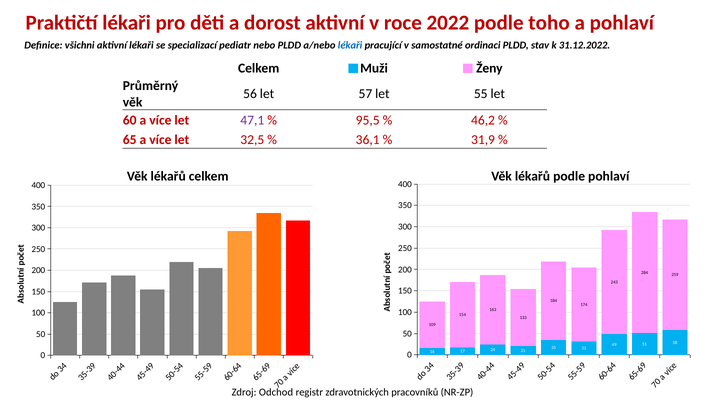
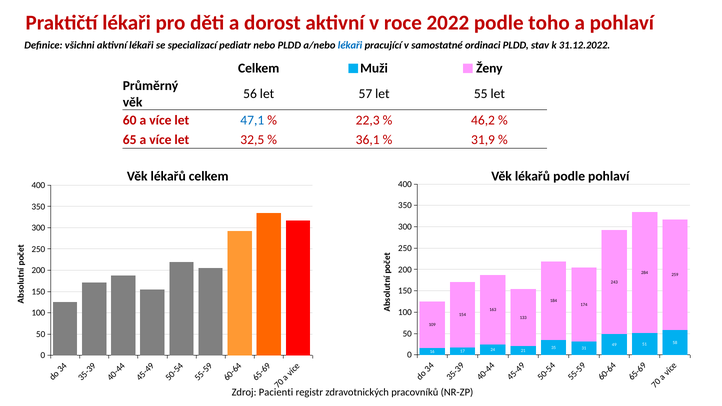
47,1 colour: purple -> blue
95,5: 95,5 -> 22,3
Odchod: Odchod -> Pacienti
